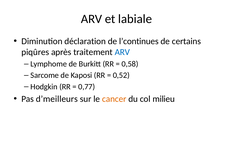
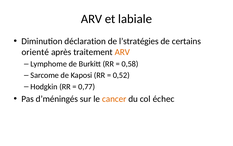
l’continues: l’continues -> l’stratégies
piqûres: piqûres -> orienté
ARV at (122, 52) colour: blue -> orange
d’meilleurs: d’meilleurs -> d’méningés
milieu: milieu -> échec
